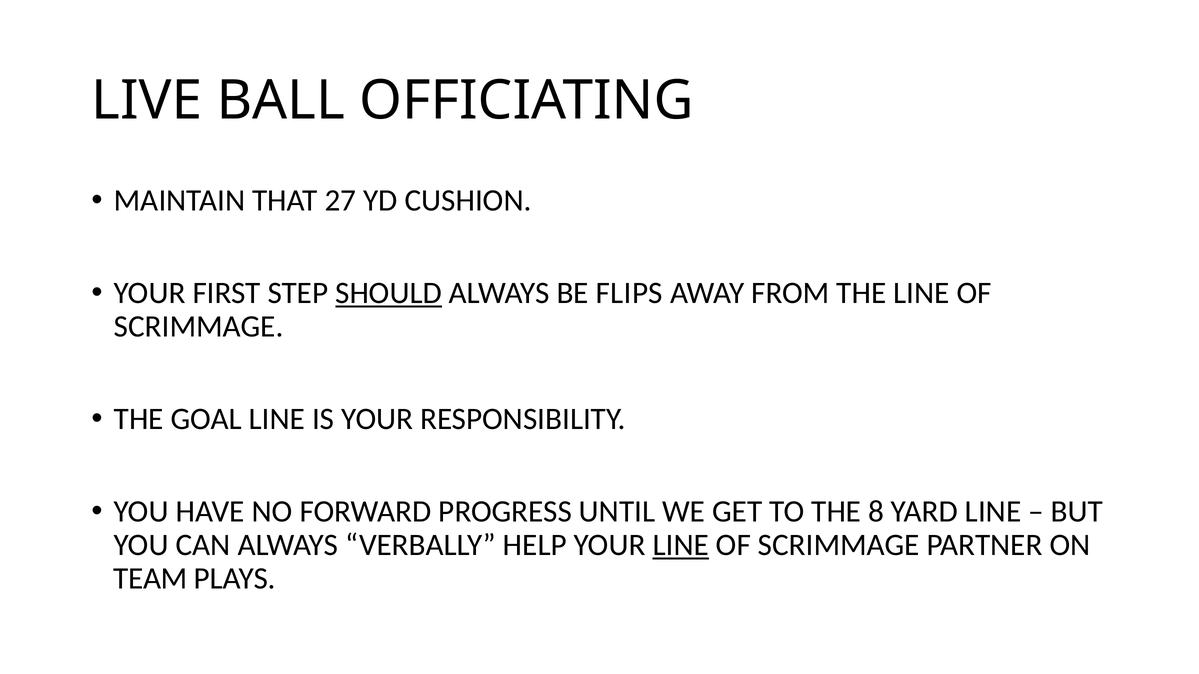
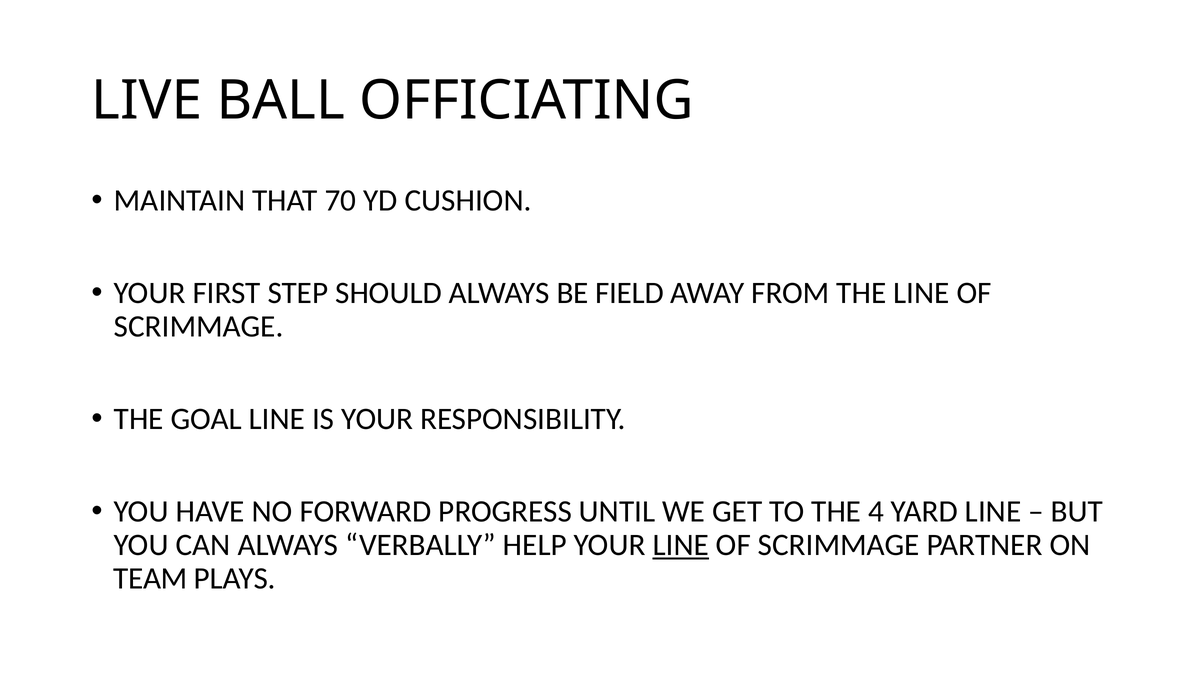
27: 27 -> 70
SHOULD underline: present -> none
FLIPS: FLIPS -> FIELD
8: 8 -> 4
